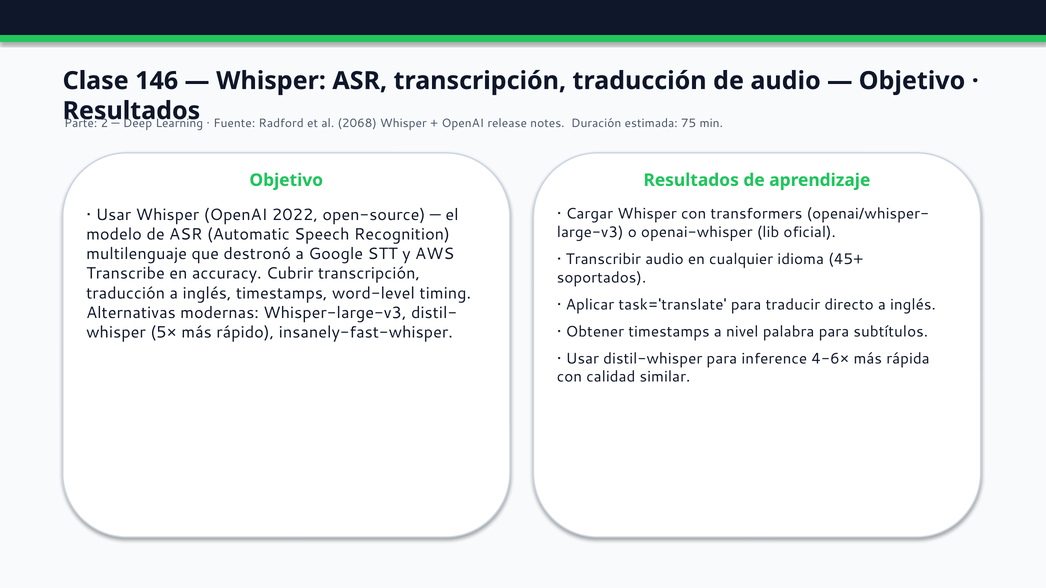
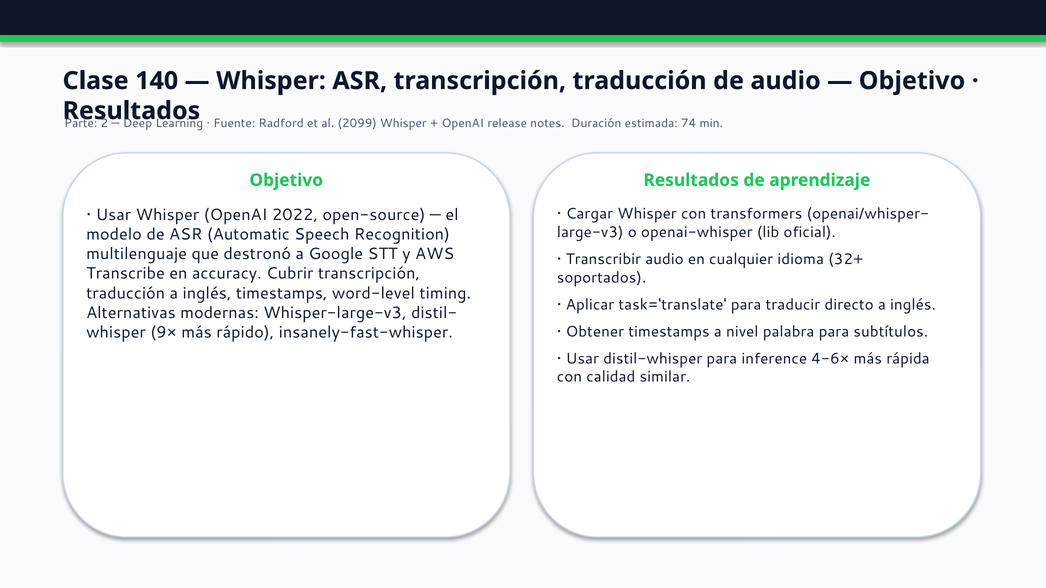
146: 146 -> 140
2068: 2068 -> 2099
75: 75 -> 74
45+: 45+ -> 32+
5×: 5× -> 9×
